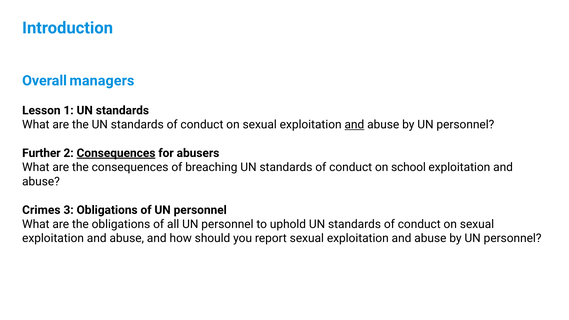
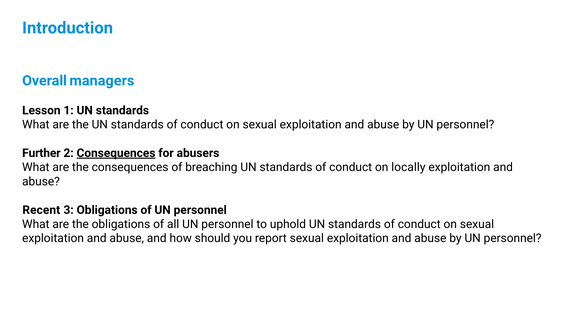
and at (354, 125) underline: present -> none
school: school -> locally
Crimes: Crimes -> Recent
